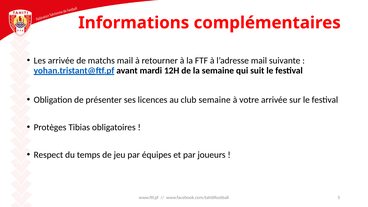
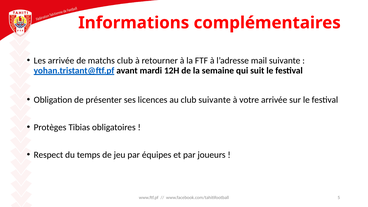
matchs mail: mail -> club
club semaine: semaine -> suivante
